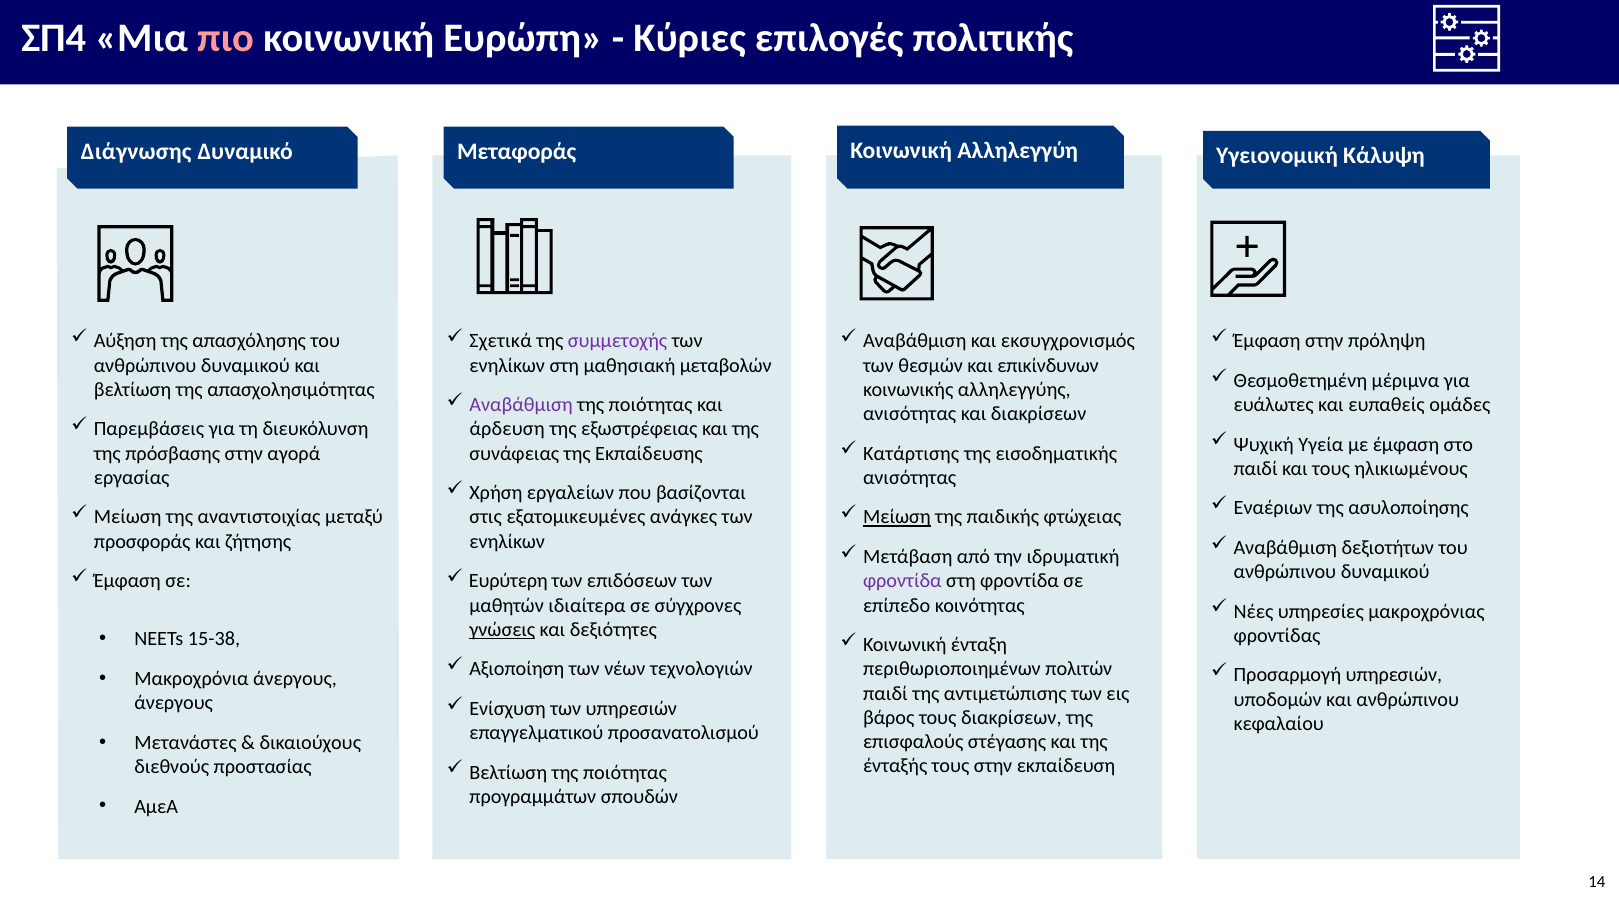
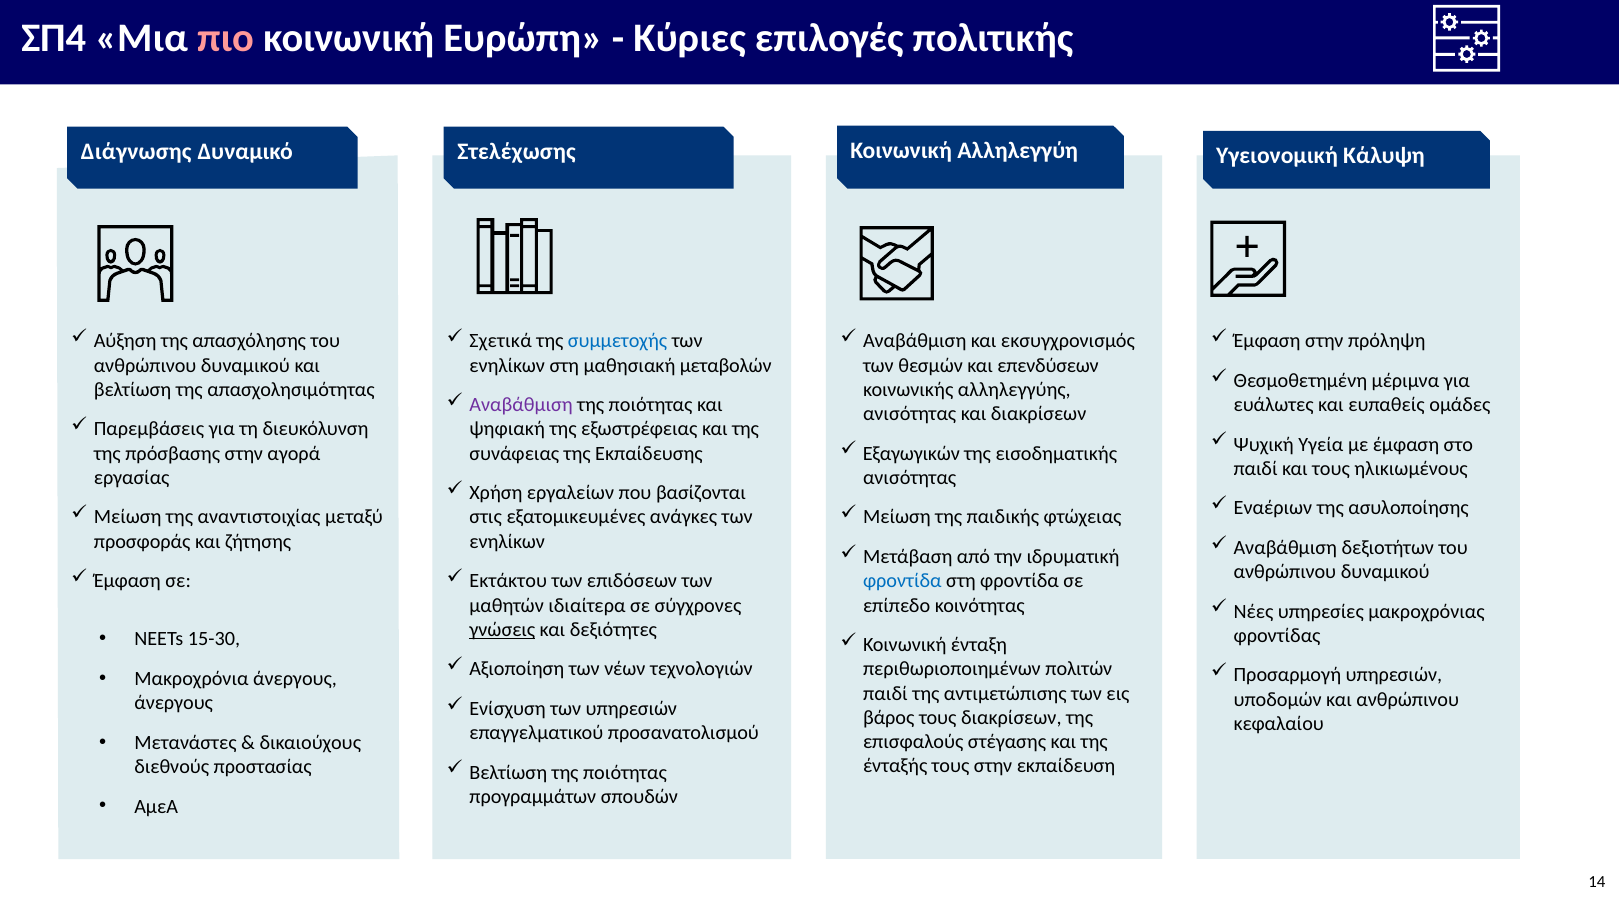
Μεταφοράς: Μεταφοράς -> Στελέχωσης
συμμετοχής colour: purple -> blue
επικίνδυνων: επικίνδυνων -> επενδύσεων
άρδευση: άρδευση -> ψηφιακή
Κατάρτισης: Κατάρτισης -> Εξαγωγικών
Μείωση at (897, 517) underline: present -> none
Ευρύτερη: Ευρύτερη -> Εκτάκτου
φροντίδα at (902, 581) colour: purple -> blue
15-38: 15-38 -> 15-30
